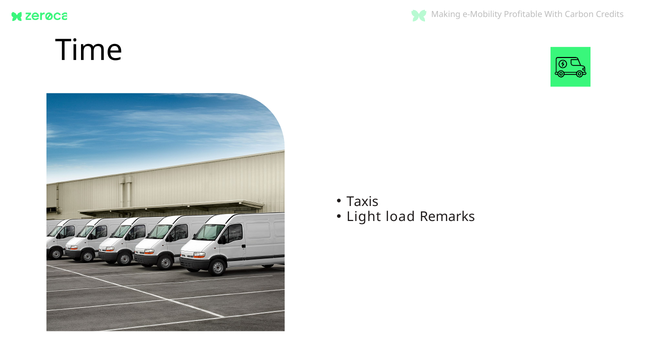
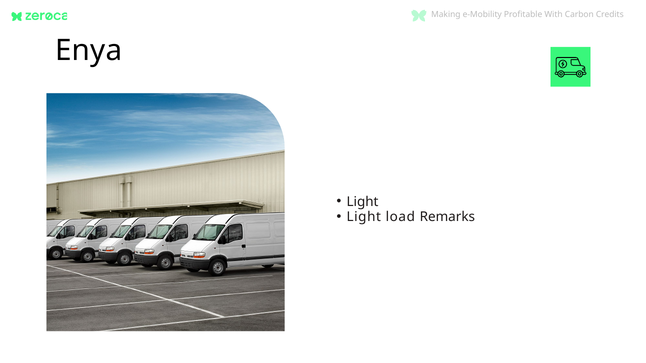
Time: Time -> Enya
Taxis at (362, 202): Taxis -> Light
